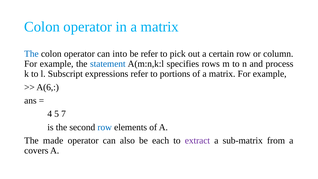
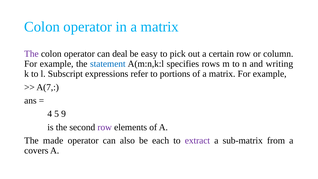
The at (31, 54) colour: blue -> purple
into: into -> deal
be refer: refer -> easy
process: process -> writing
A(6: A(6 -> A(7
7: 7 -> 9
row at (105, 127) colour: blue -> purple
